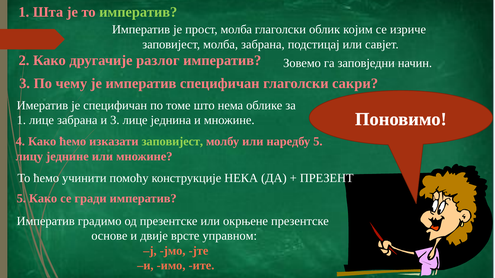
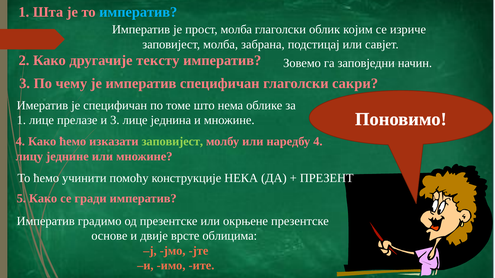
императив at (138, 12) colour: light green -> light blue
разлог: разлог -> тексту
лице забрана: забрана -> прелазе
наредбу 5: 5 -> 4
управном: управном -> облицима
